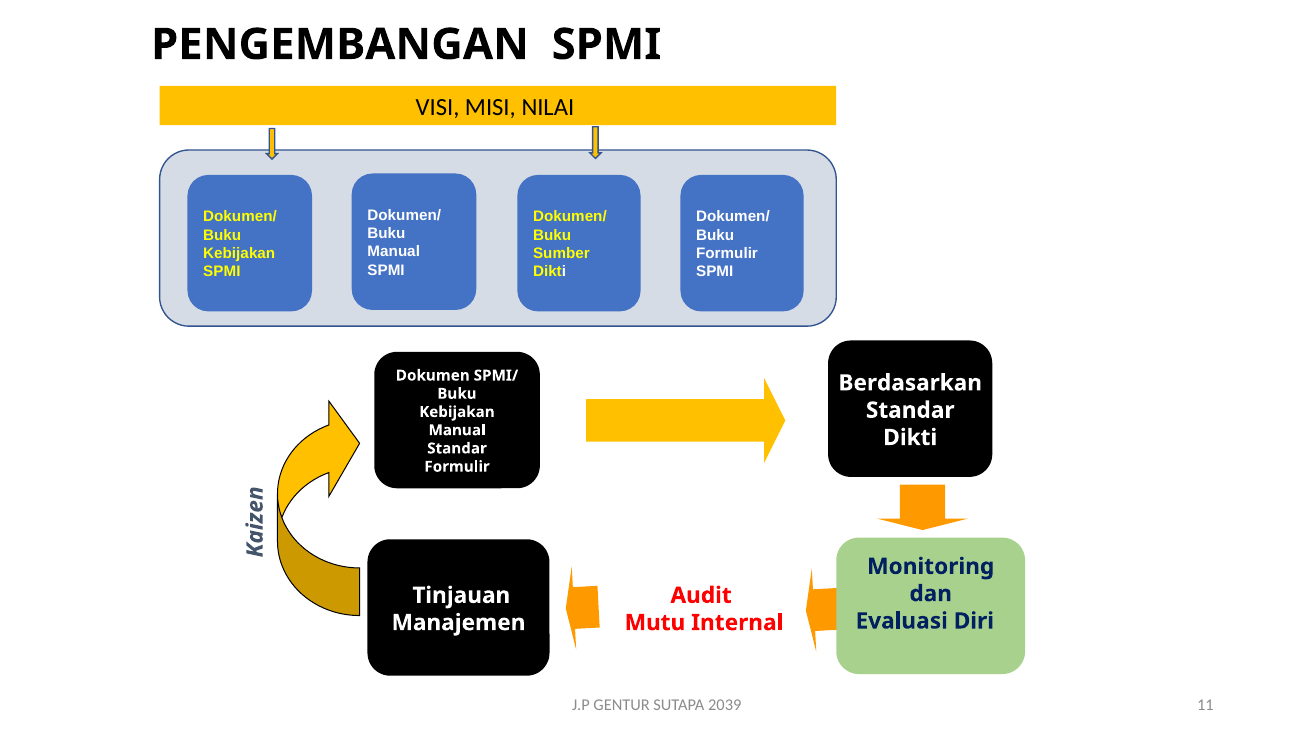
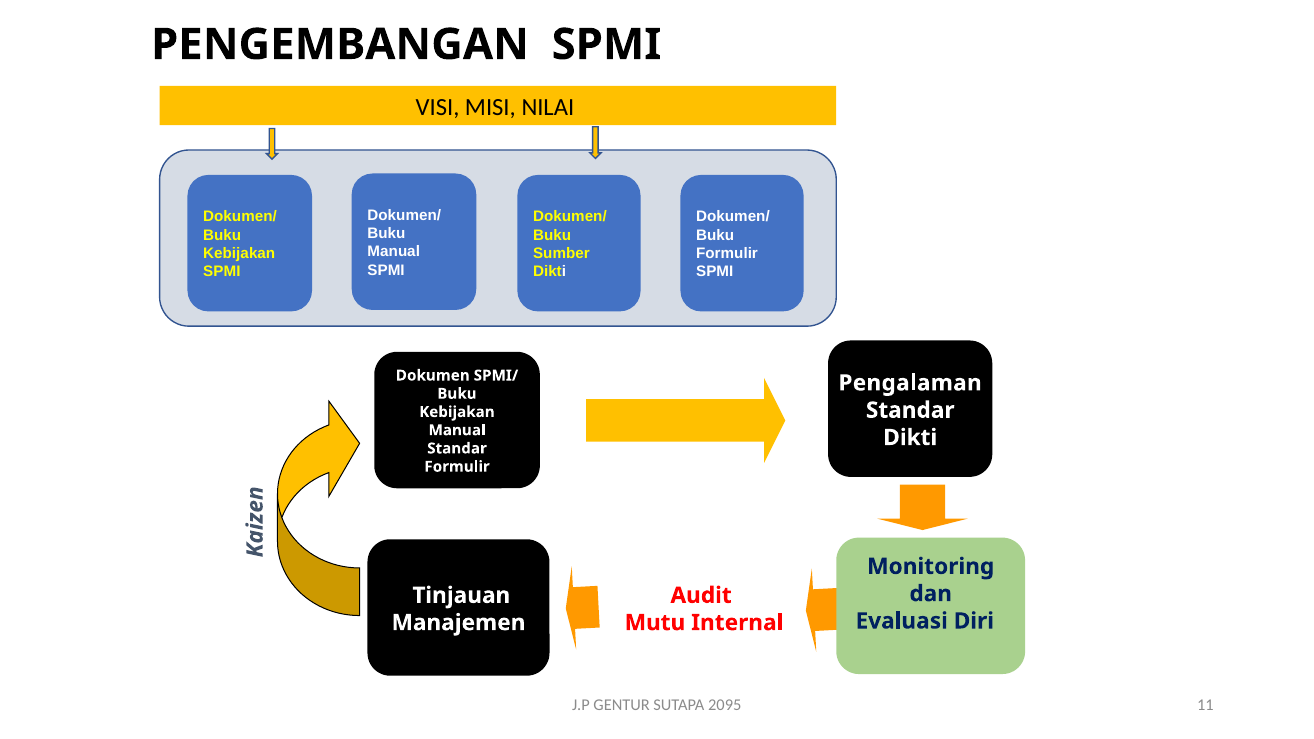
Berdasarkan: Berdasarkan -> Pengalaman
2039: 2039 -> 2095
